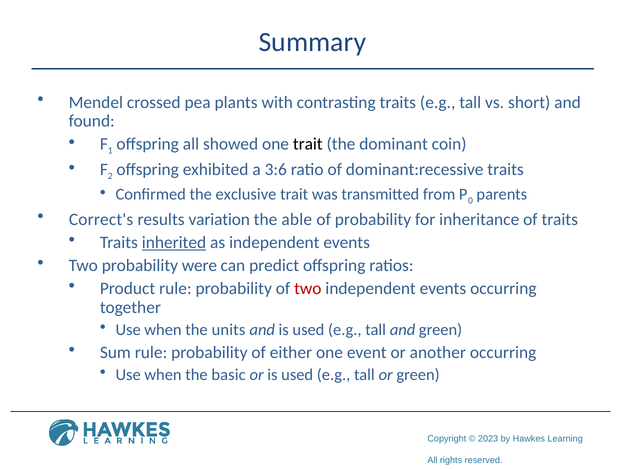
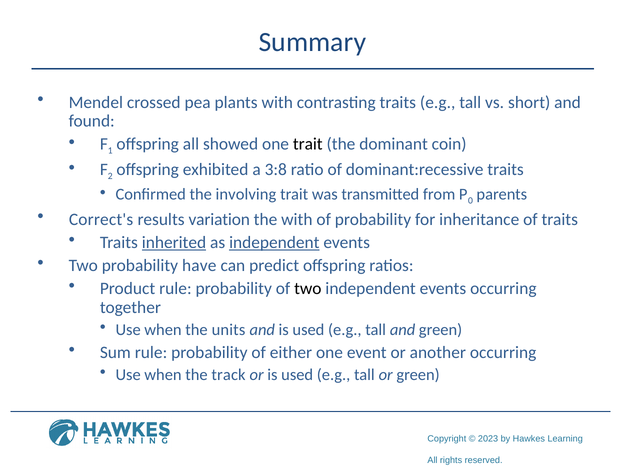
3:6: 3:6 -> 3:8
exclusive: exclusive -> involving
the able: able -> with
independent at (274, 242) underline: none -> present
were: were -> have
two at (308, 289) colour: red -> black
basic: basic -> track
